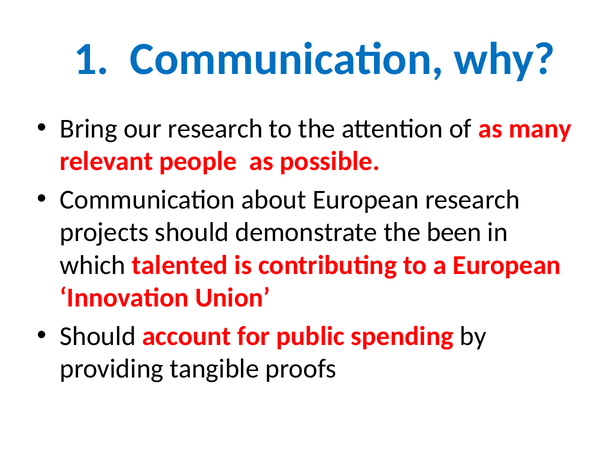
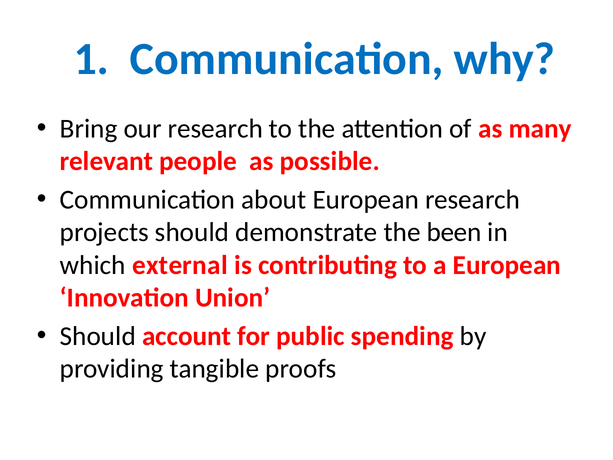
talented: talented -> external
